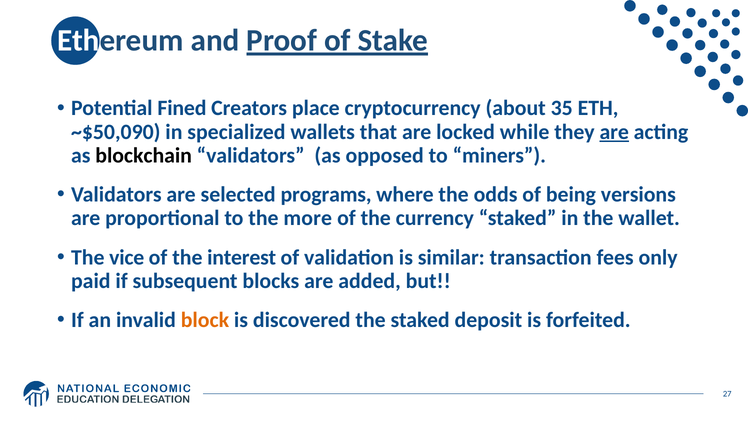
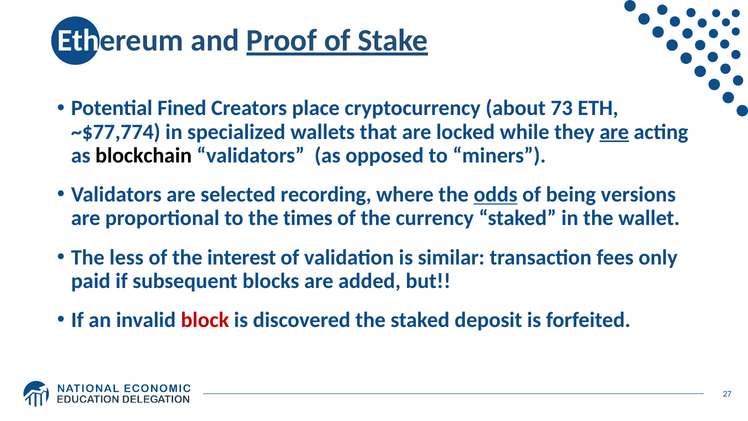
35: 35 -> 73
~$50,090: ~$50,090 -> ~$77,774
programs: programs -> recording
odds underline: none -> present
more: more -> times
vice: vice -> less
block colour: orange -> red
